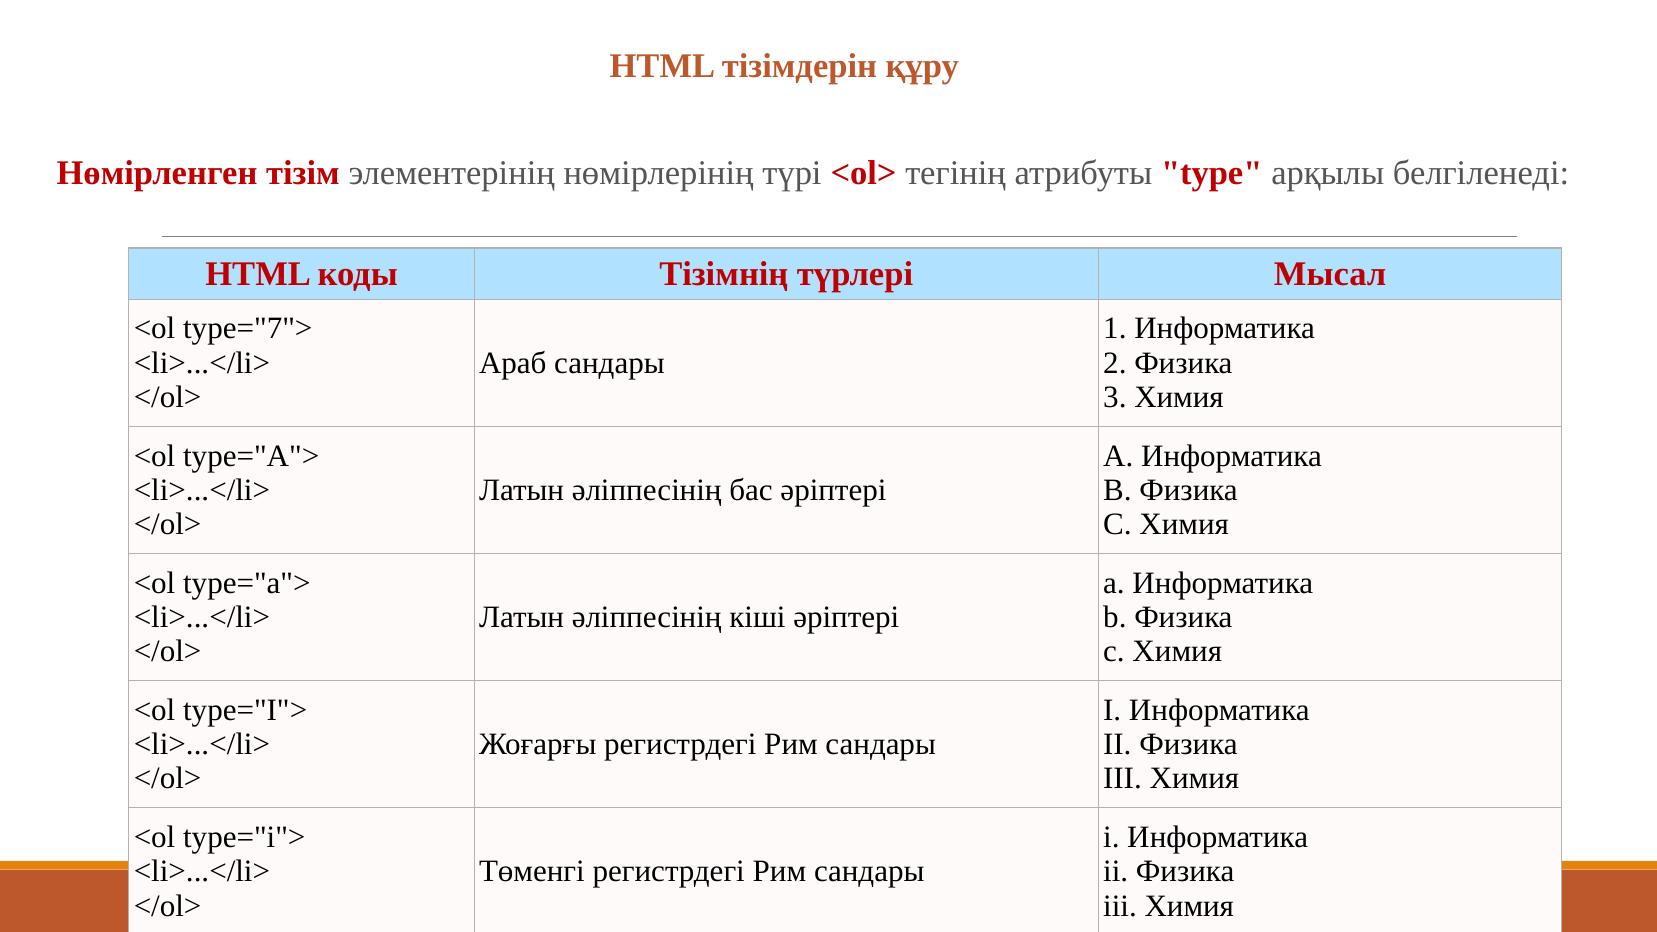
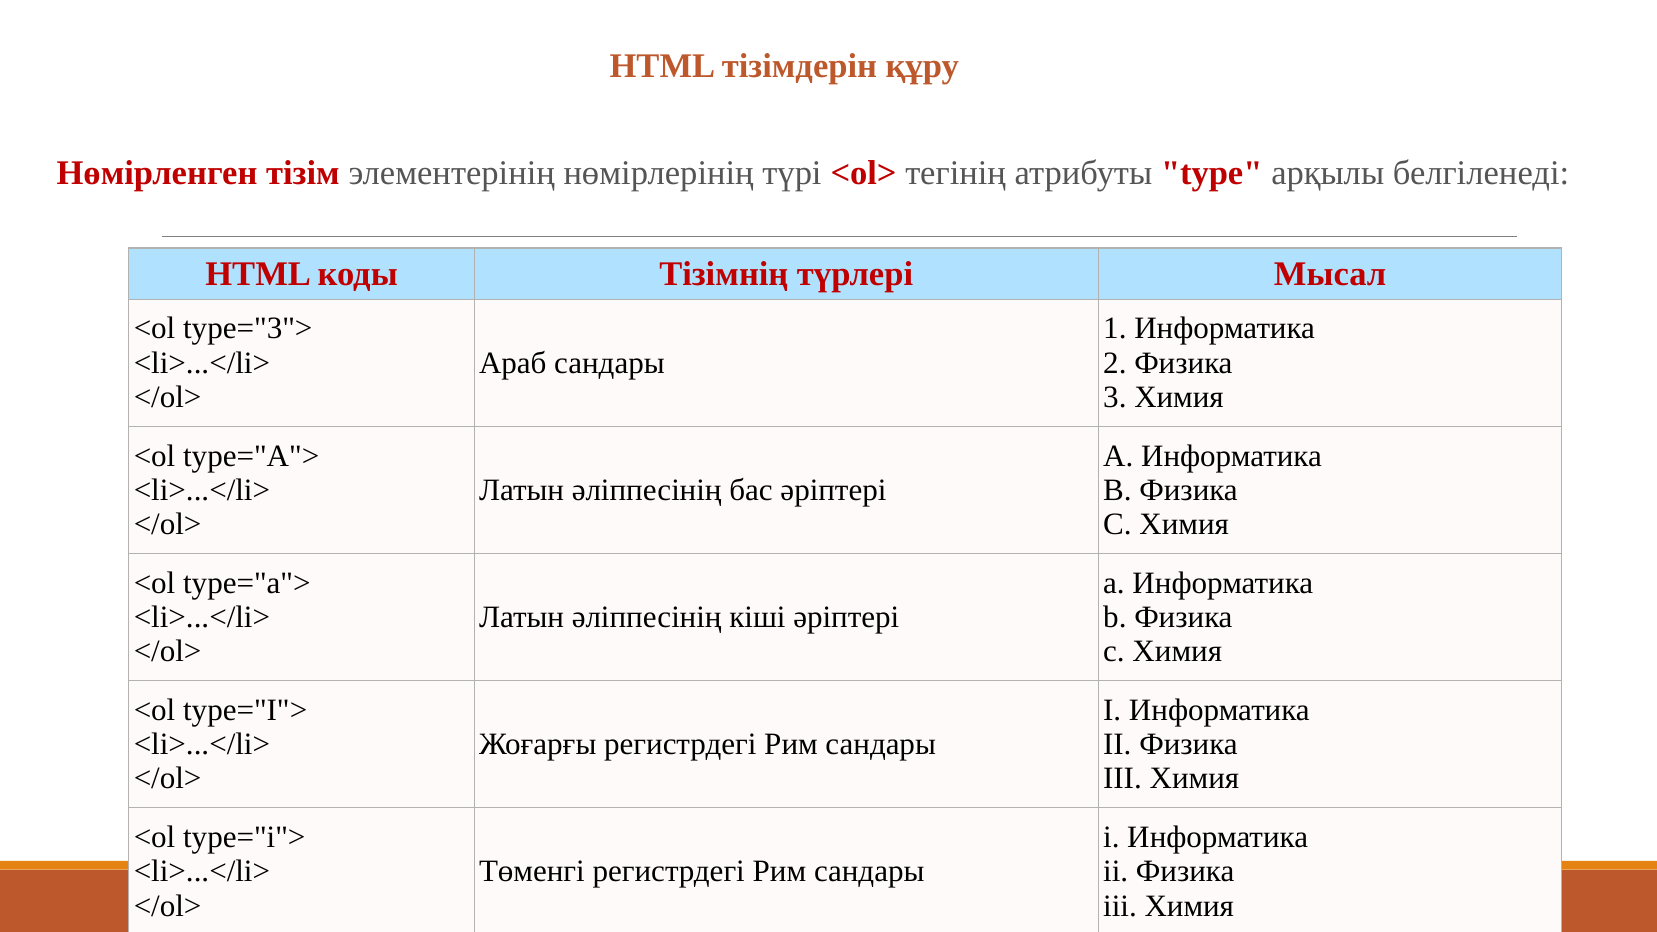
type="7">: type="7"> -> type="3">
